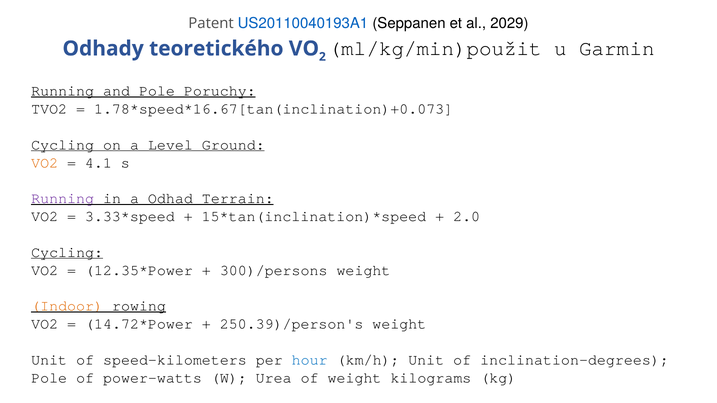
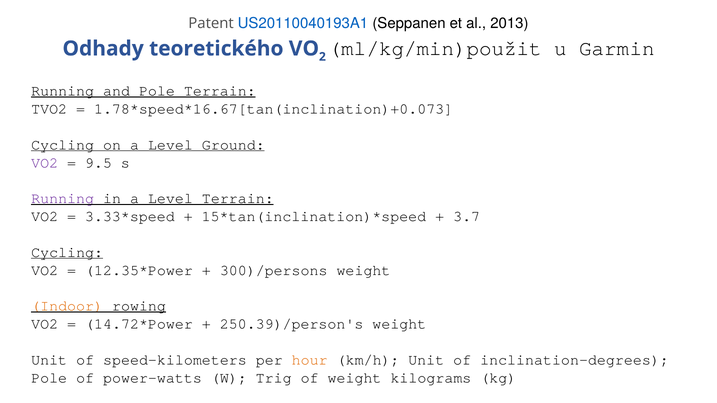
2029: 2029 -> 2013
Pole Poruchy: Poruchy -> Terrain
VO2 at (45, 163) colour: orange -> purple
4.1: 4.1 -> 9.5
in a Odhad: Odhad -> Level
2.0: 2.0 -> 3.7
hour colour: blue -> orange
Urea: Urea -> Trig
